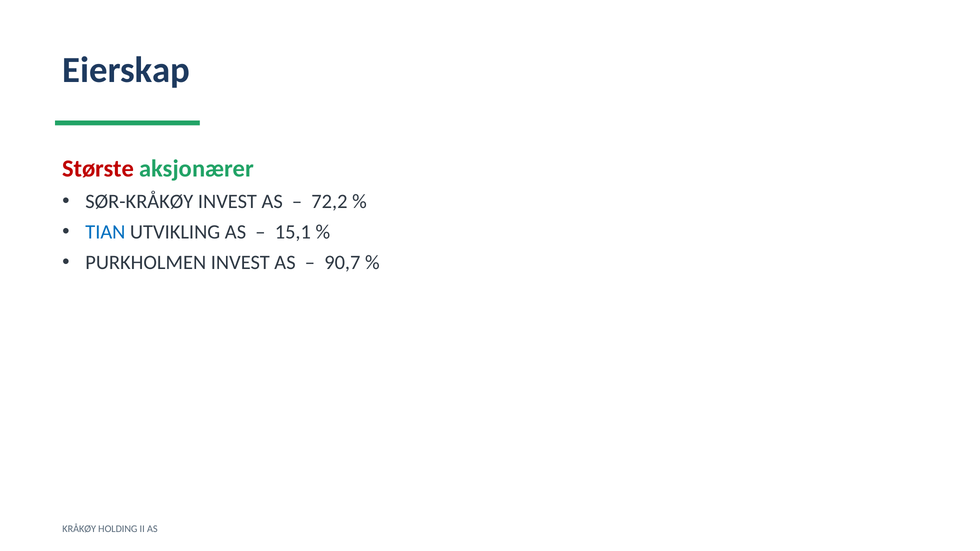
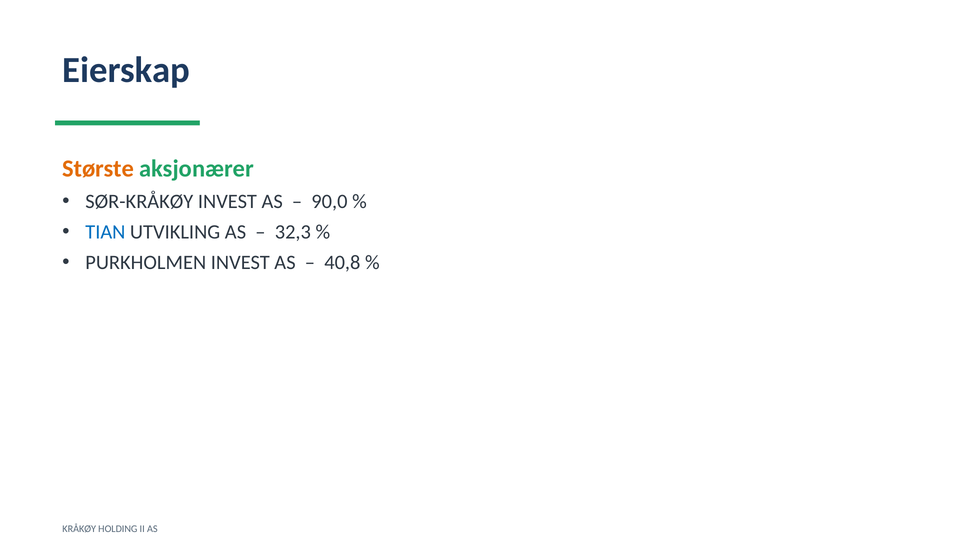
Største colour: red -> orange
72,2: 72,2 -> 90,0
15,1: 15,1 -> 32,3
90,7: 90,7 -> 40,8
